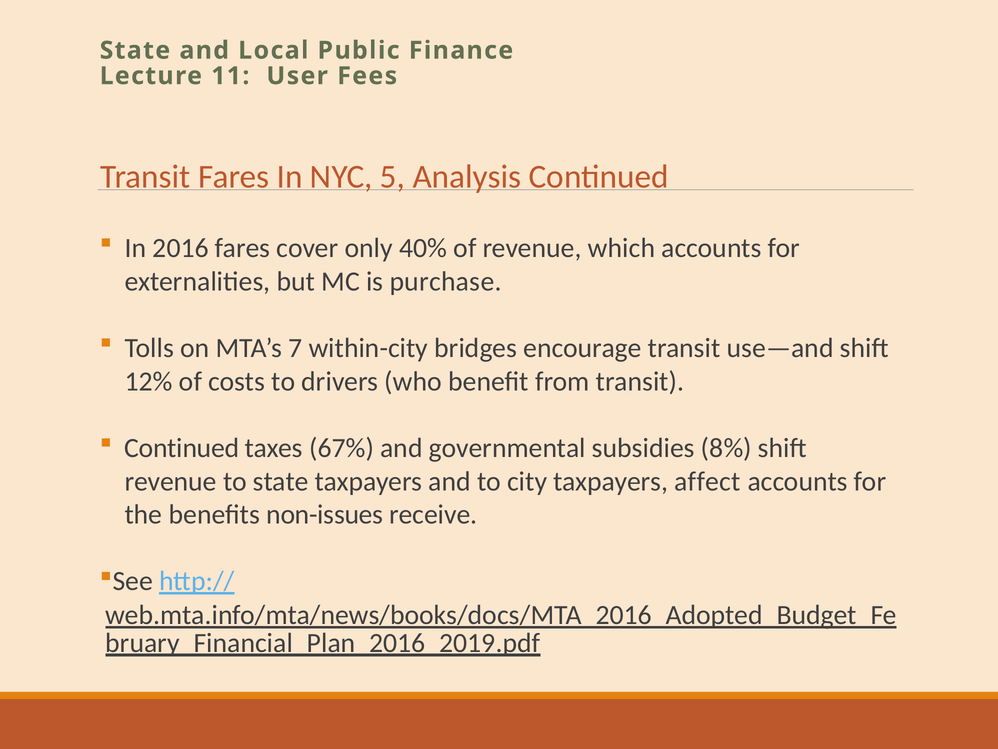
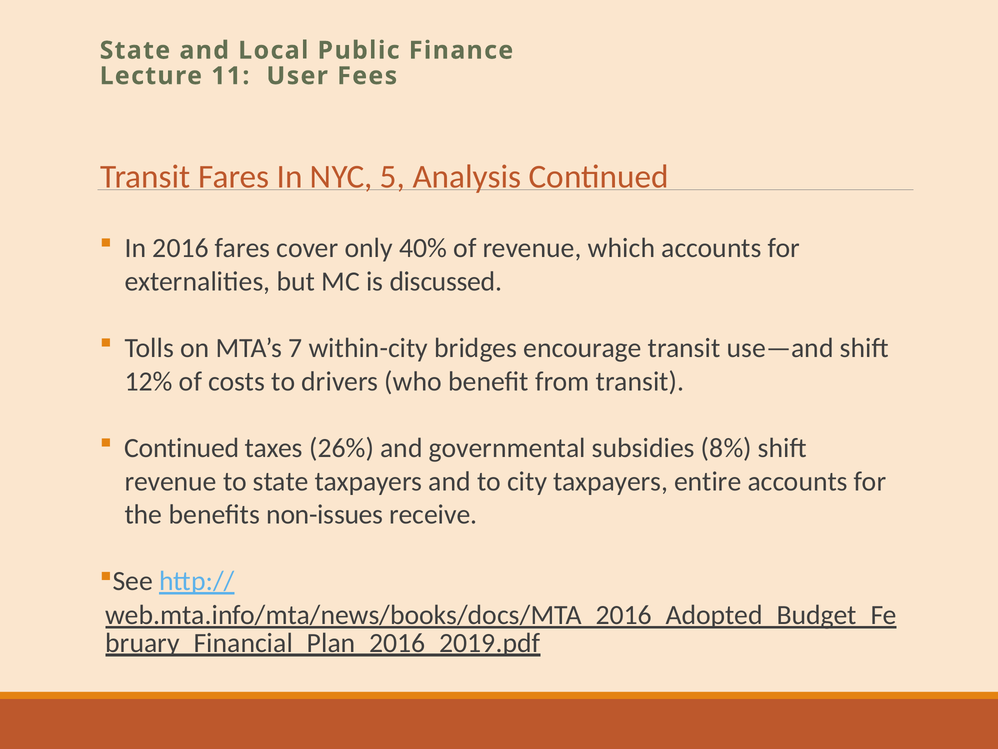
purchase: purchase -> discussed
67%: 67% -> 26%
affect: affect -> entire
